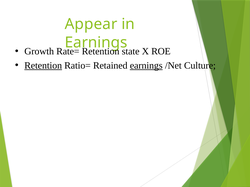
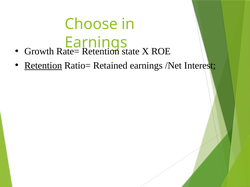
Appear: Appear -> Choose
earnings at (146, 66) underline: present -> none
Culture: Culture -> Interest
